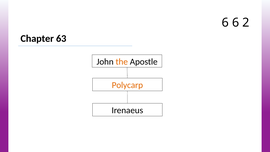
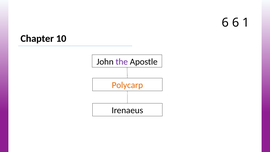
2: 2 -> 1
63: 63 -> 10
the colour: orange -> purple
